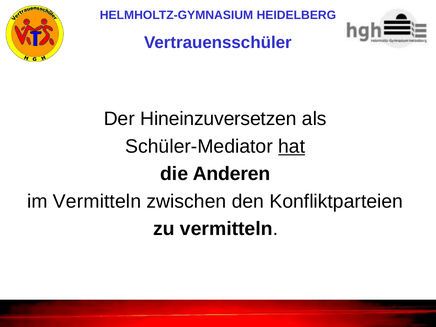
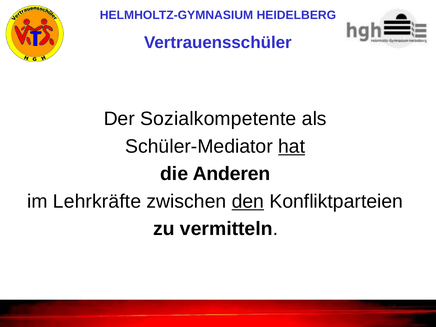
Hineinzuversetzen: Hineinzuversetzen -> Sozialkompetente
im Vermitteln: Vermitteln -> Lehrkräfte
den underline: none -> present
